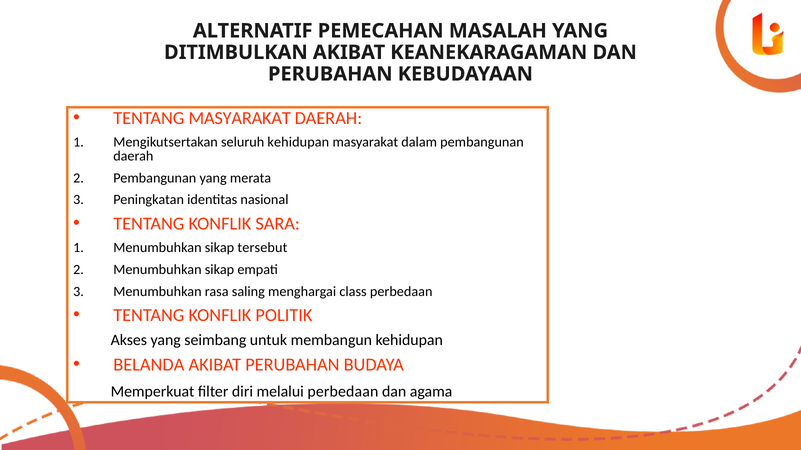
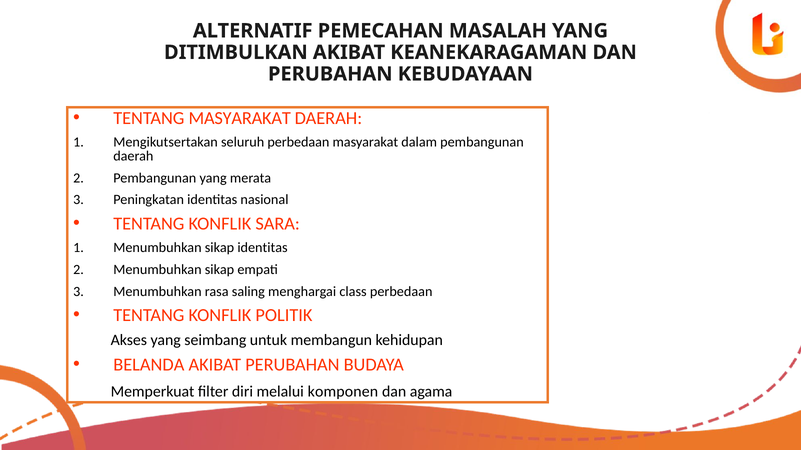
seluruh kehidupan: kehidupan -> perbedaan
sikap tersebut: tersebut -> identitas
melalui perbedaan: perbedaan -> komponen
